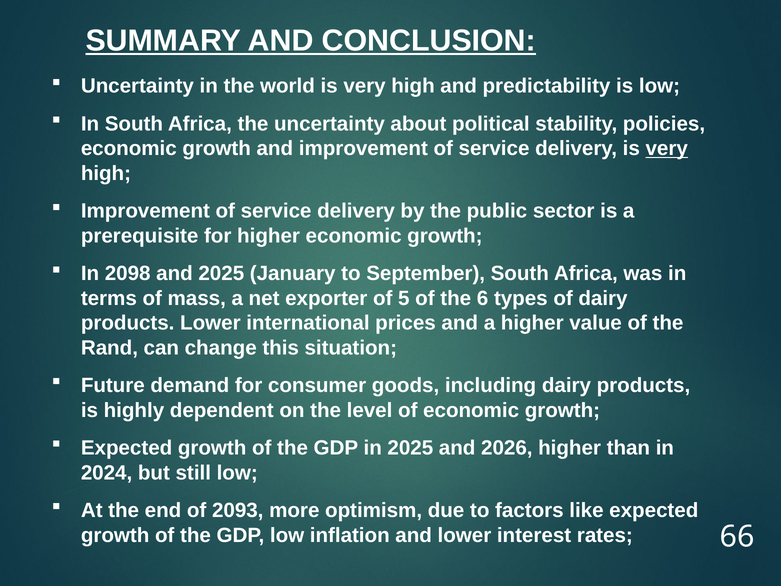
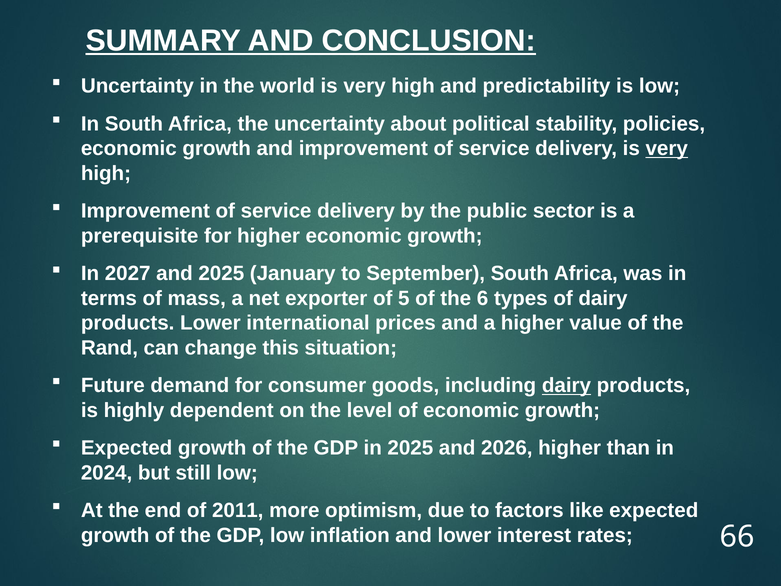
2098: 2098 -> 2027
dairy at (566, 385) underline: none -> present
2093: 2093 -> 2011
